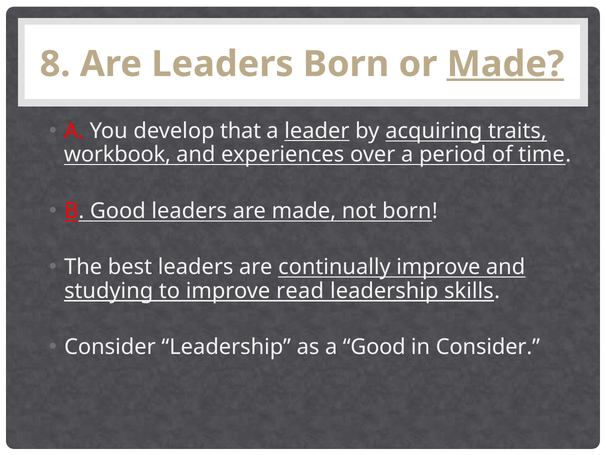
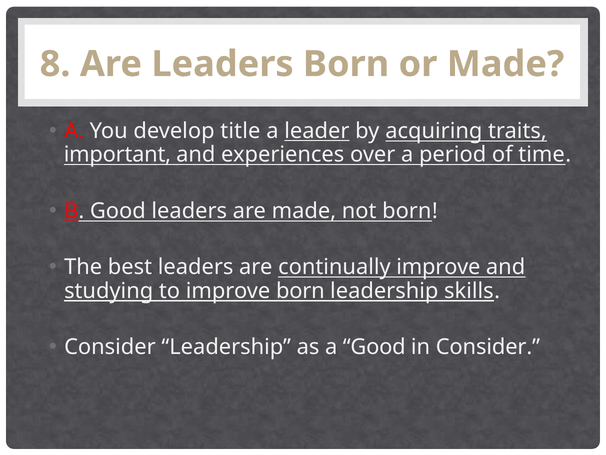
Made at (505, 64) underline: present -> none
that: that -> title
workbook: workbook -> important
improve read: read -> born
